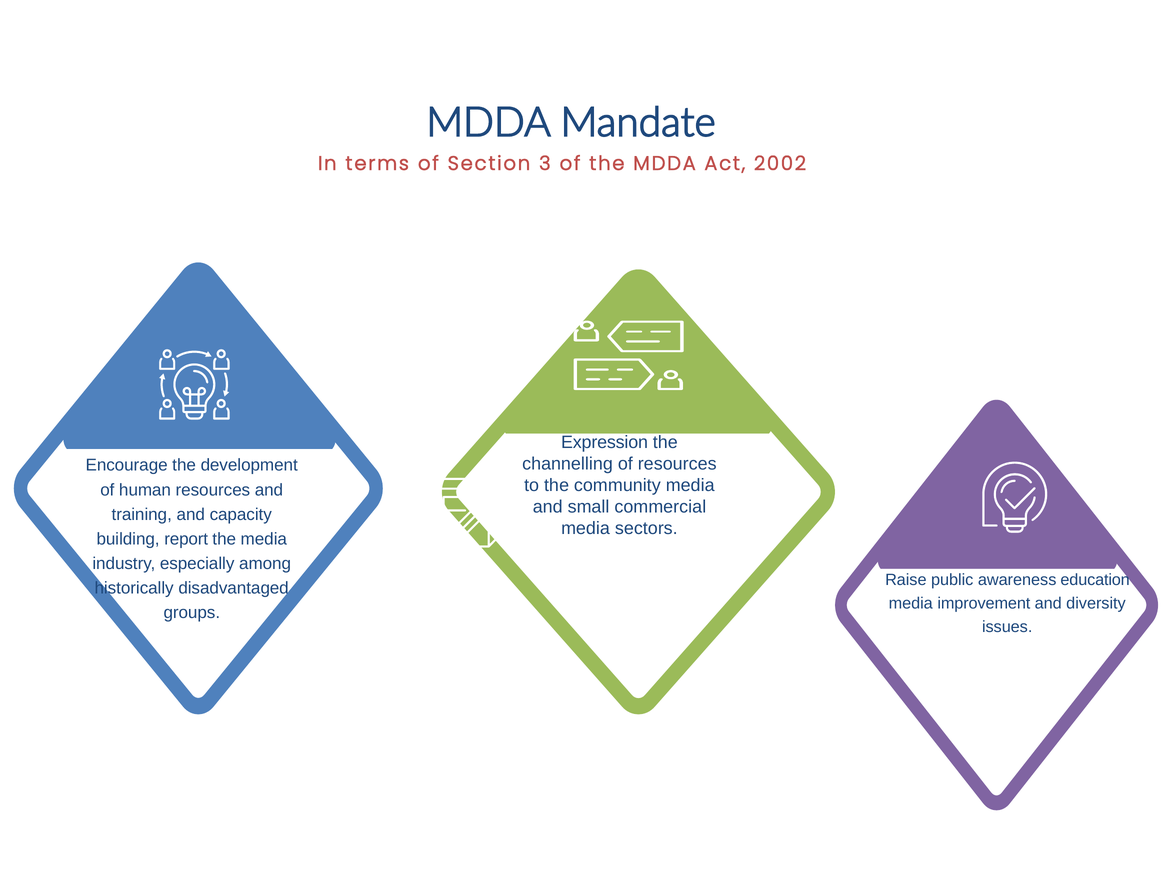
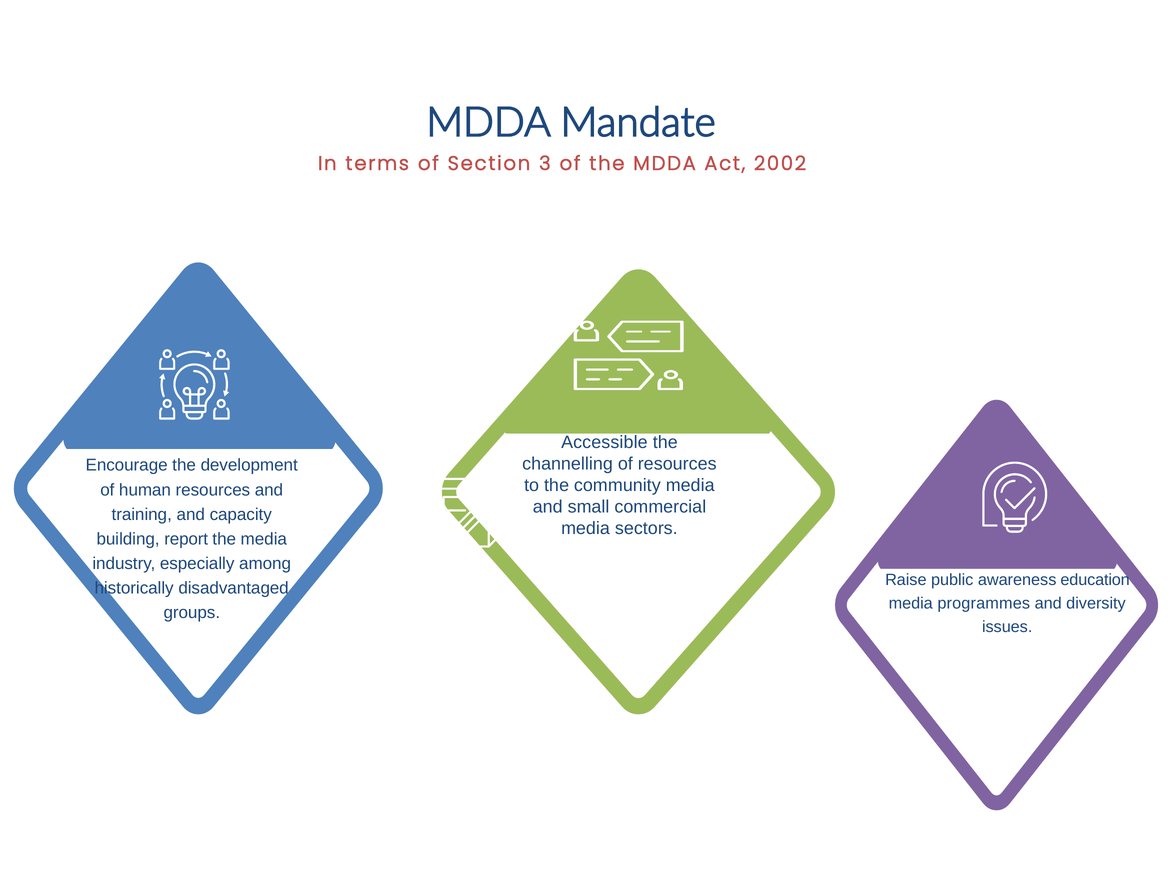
Expression: Expression -> Accessible
improvement: improvement -> programmes
